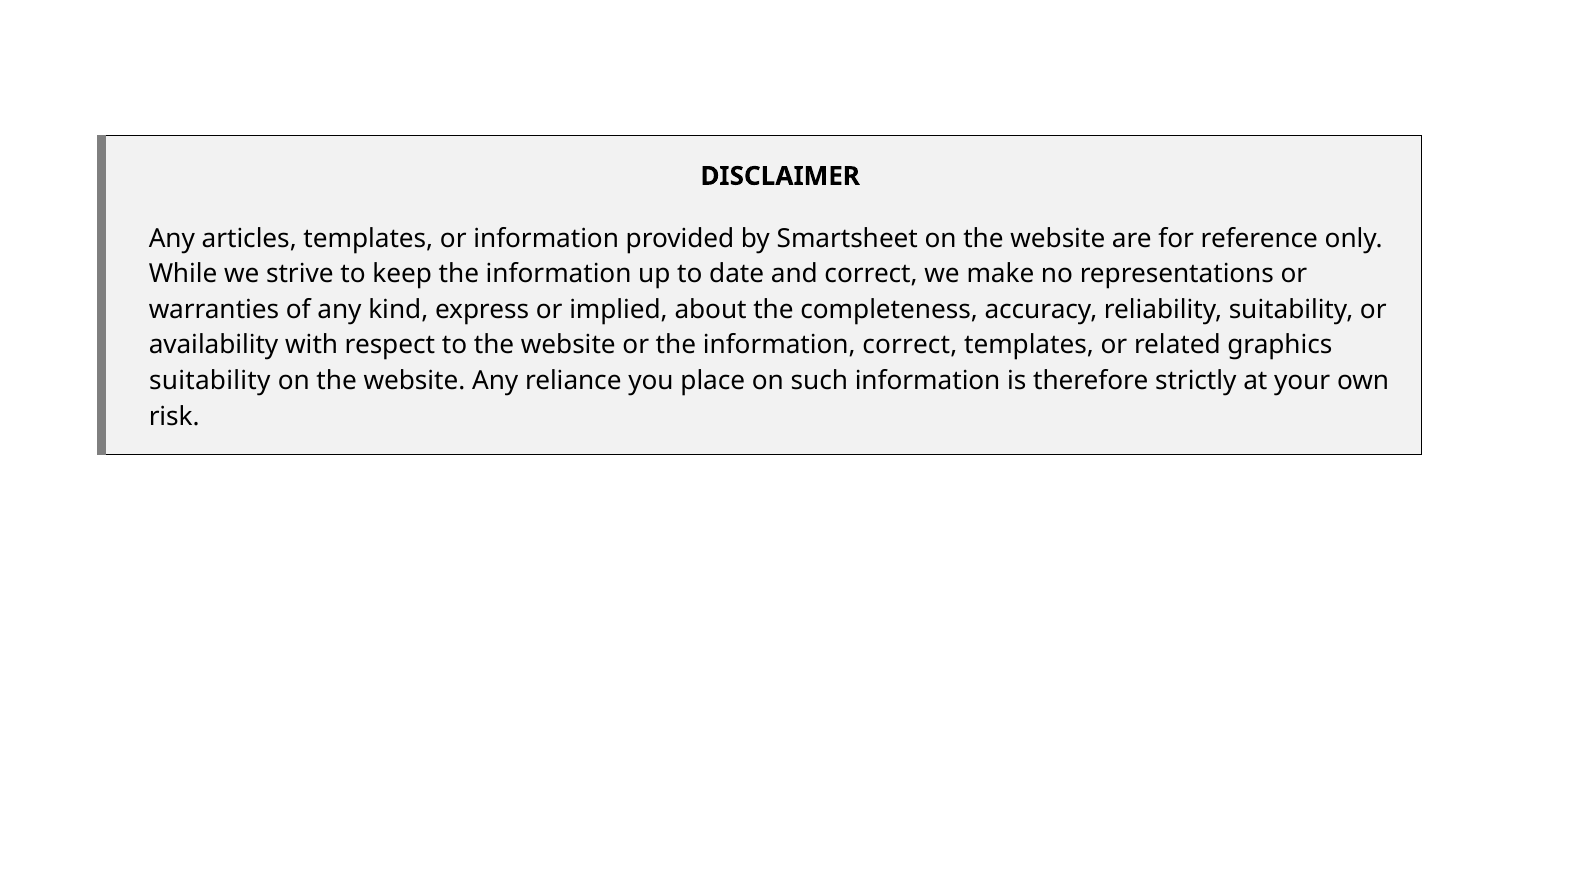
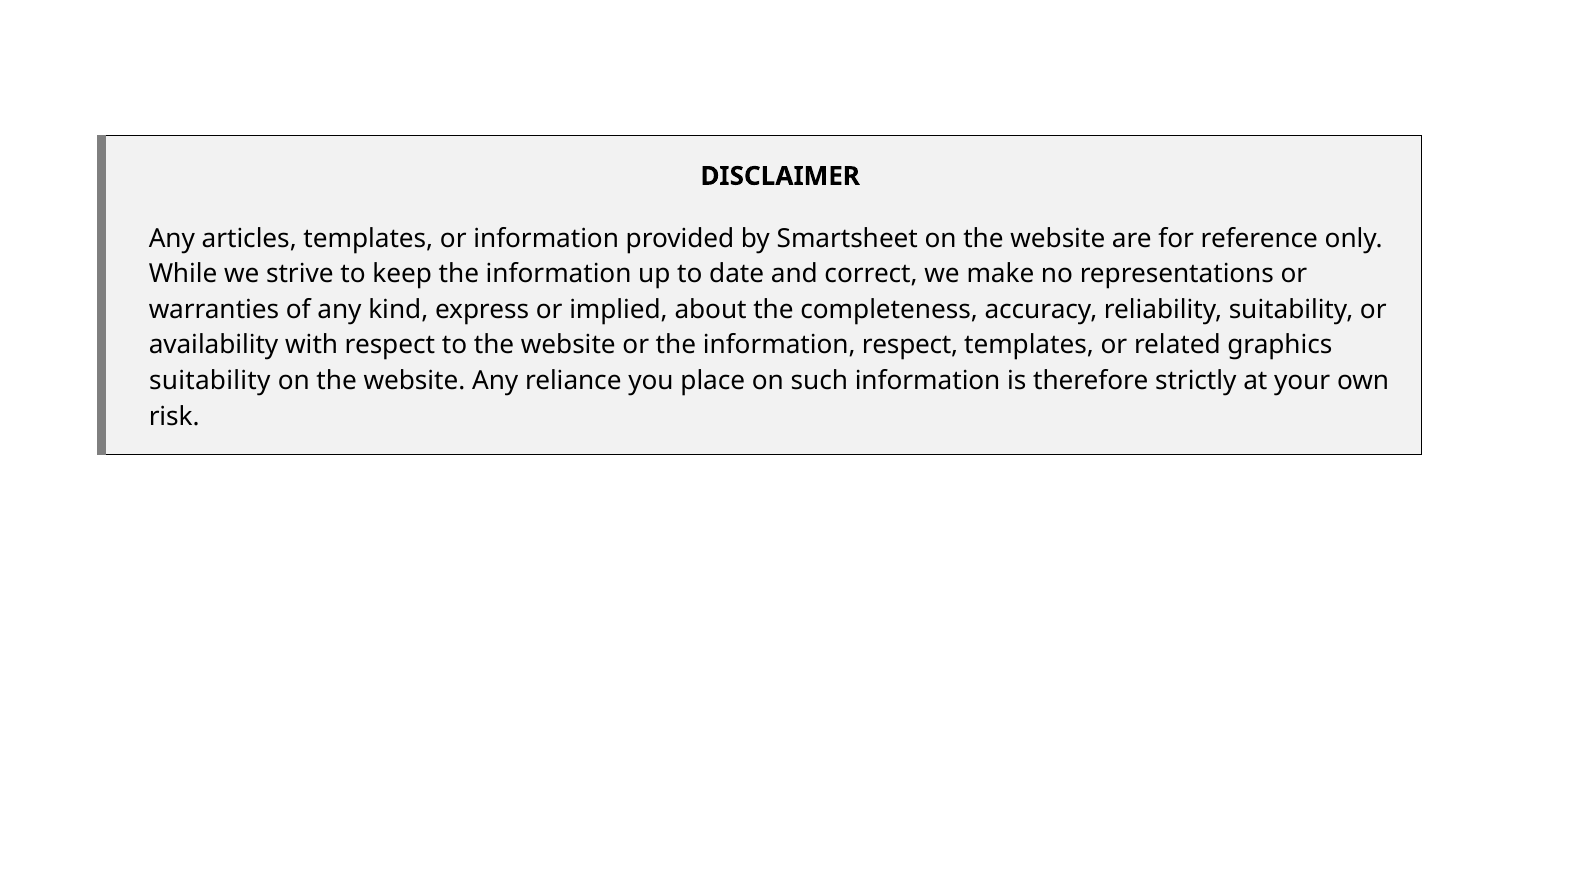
information correct: correct -> respect
